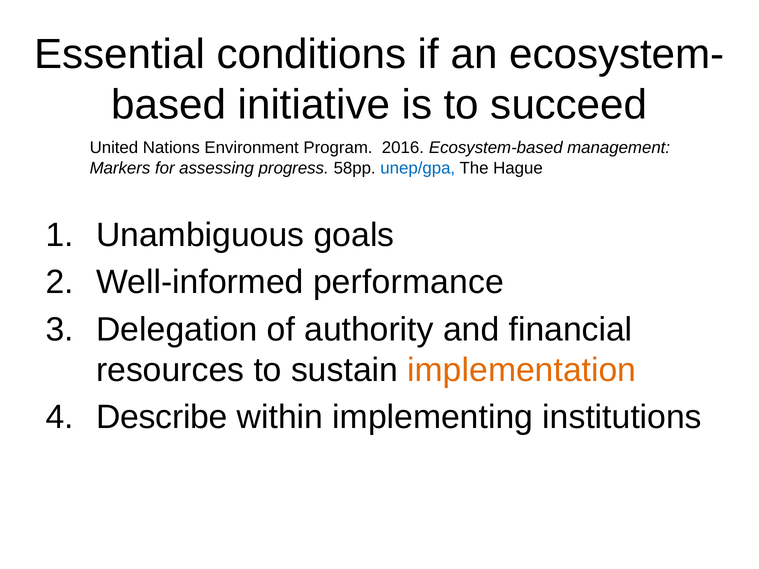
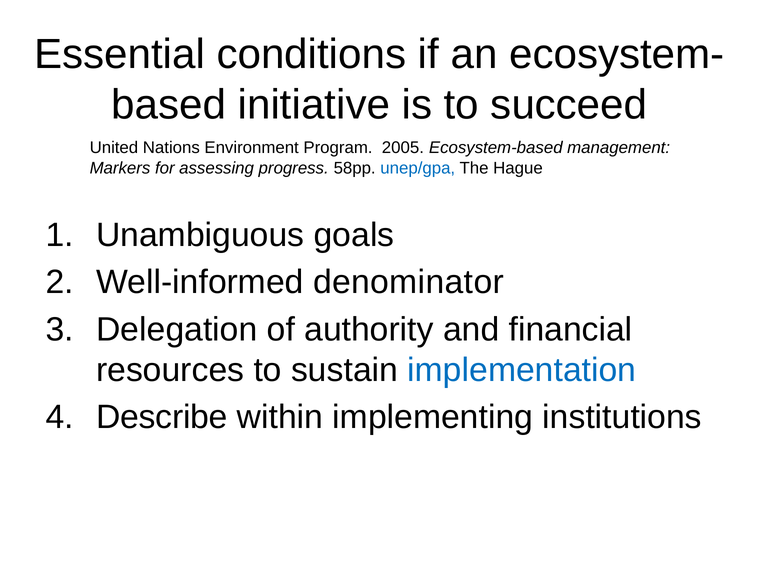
2016: 2016 -> 2005
performance: performance -> denominator
implementation colour: orange -> blue
